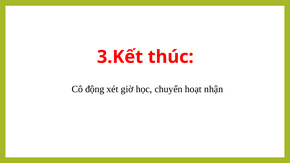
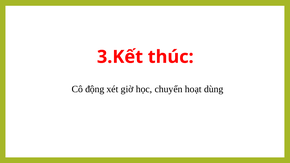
nhận: nhận -> dùng
